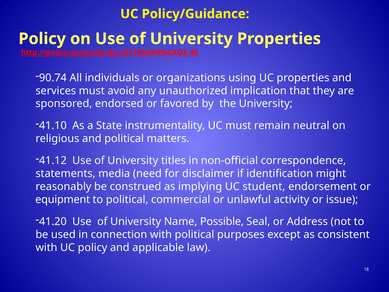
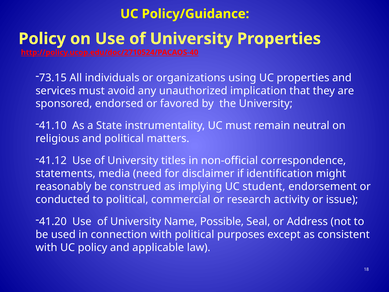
90.74: 90.74 -> 73.15
equipment: equipment -> conducted
unlawful: unlawful -> research
